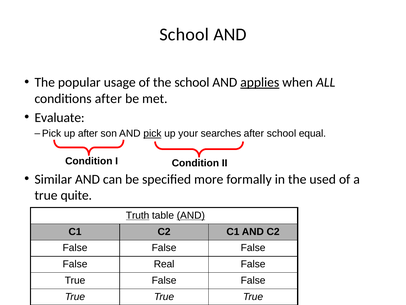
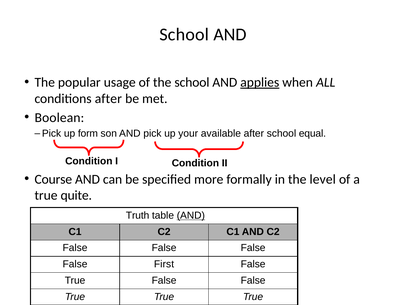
Evaluate: Evaluate -> Boolean
up after: after -> form
pick at (152, 133) underline: present -> none
searches: searches -> available
Similar: Similar -> Course
used: used -> level
Truth underline: present -> none
Real: Real -> First
